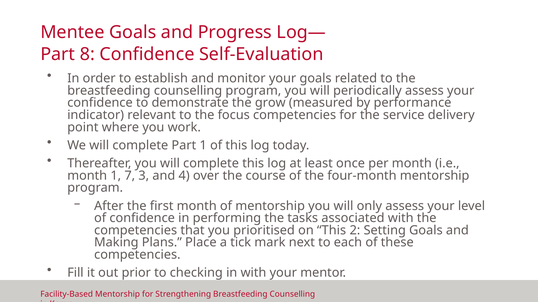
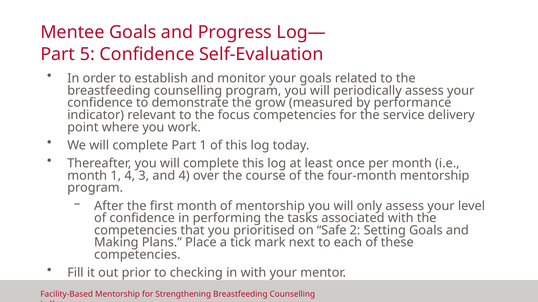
8: 8 -> 5
1 7: 7 -> 4
on This: This -> Safe
